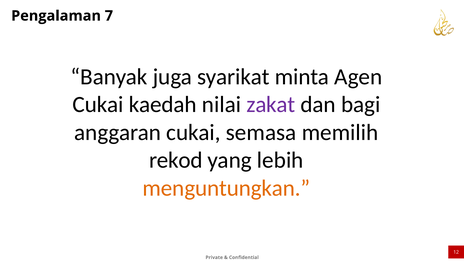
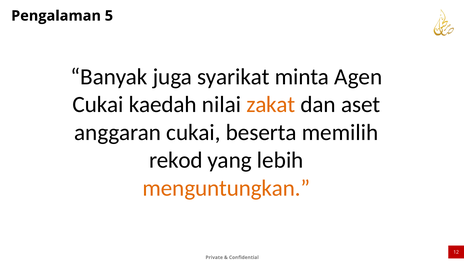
7: 7 -> 5
zakat colour: purple -> orange
bagi: bagi -> aset
semasa: semasa -> beserta
